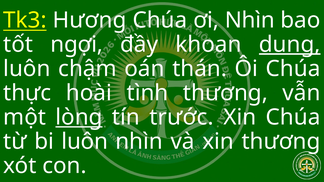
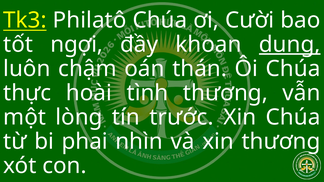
Hương: Hương -> Philatô
ơi Nhìn: Nhìn -> Cười
lòng underline: present -> none
bi luôn: luôn -> phai
